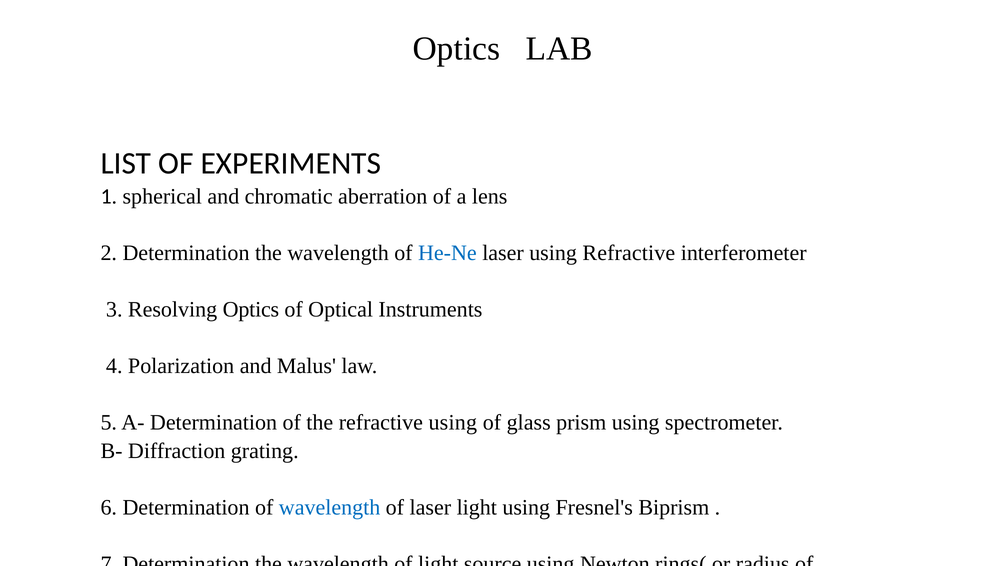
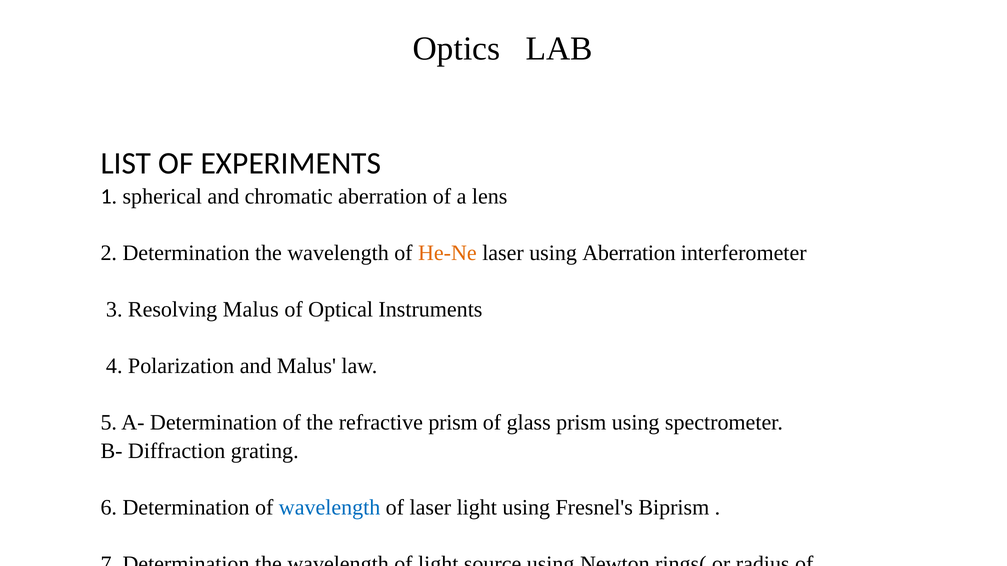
He-Ne colour: blue -> orange
using Refractive: Refractive -> Aberration
Resolving Optics: Optics -> Malus
refractive using: using -> prism
